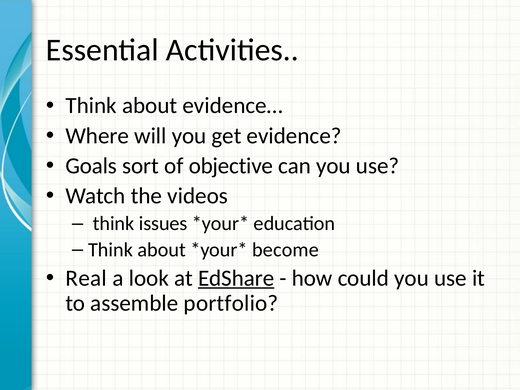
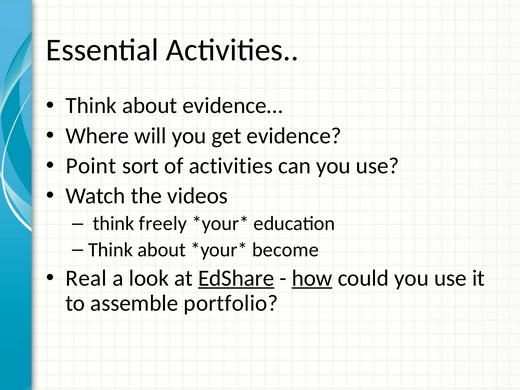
Goals: Goals -> Point
of objective: objective -> activities
issues: issues -> freely
how underline: none -> present
